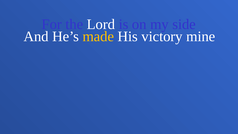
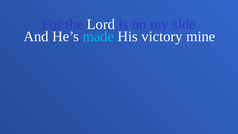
made colour: yellow -> light blue
